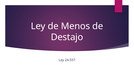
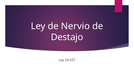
Menos: Menos -> Nervio
